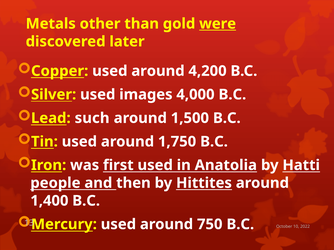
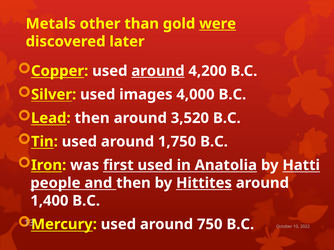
around at (158, 71) underline: none -> present
Lead such: such -> then
1,500: 1,500 -> 3,520
